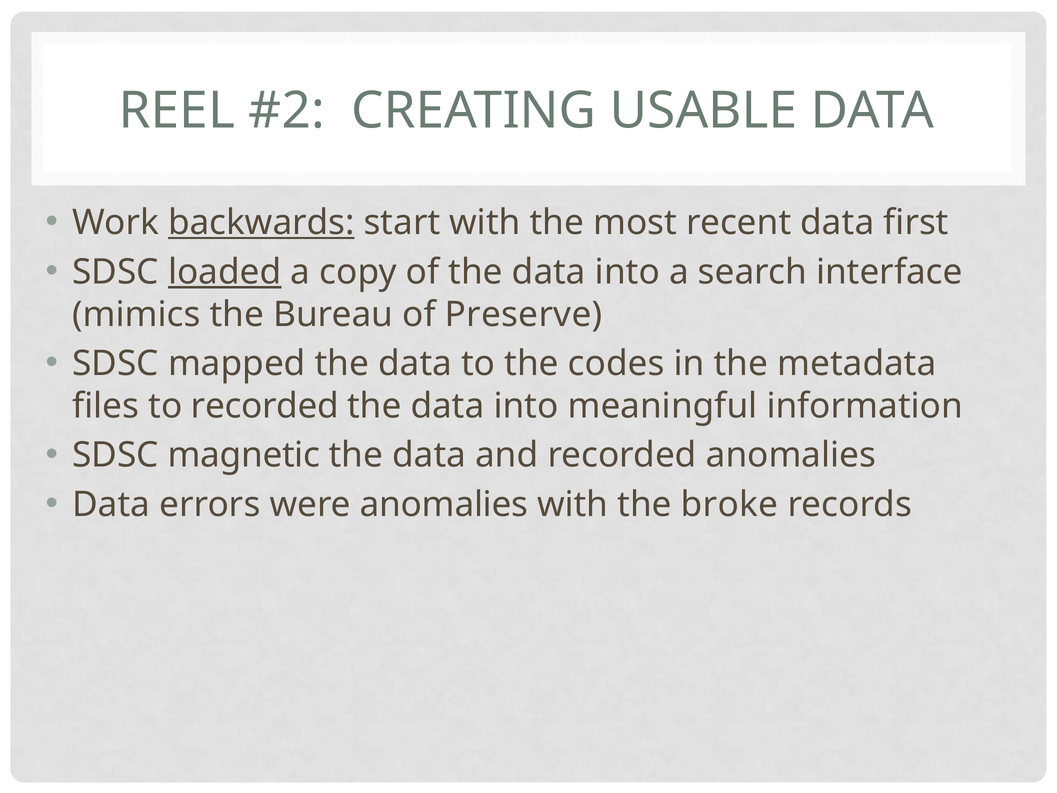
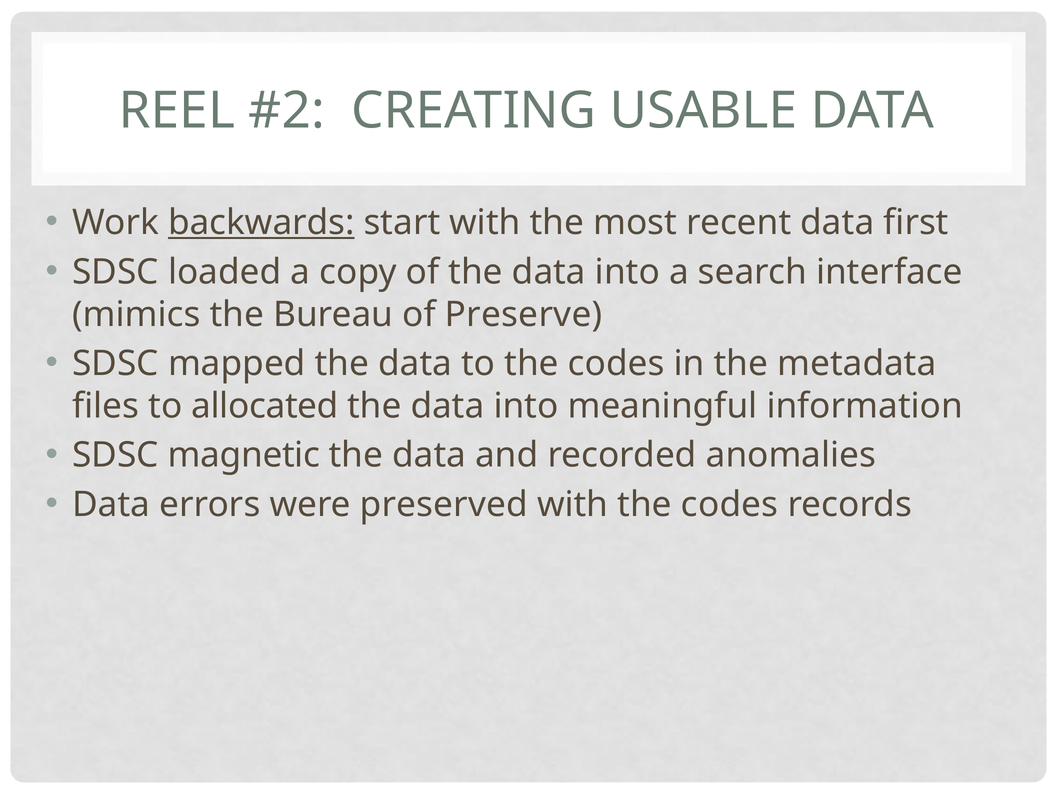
loaded underline: present -> none
to recorded: recorded -> allocated
were anomalies: anomalies -> preserved
with the broke: broke -> codes
